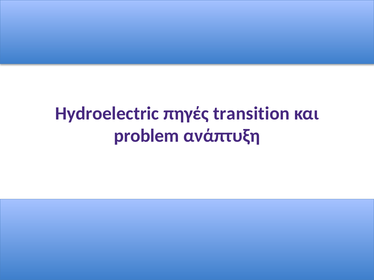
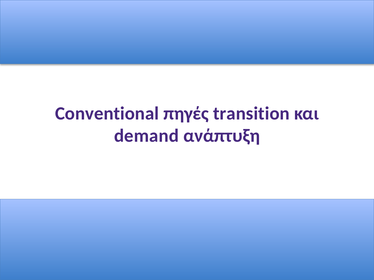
Hydroelectric: Hydroelectric -> Conventional
problem: problem -> demand
